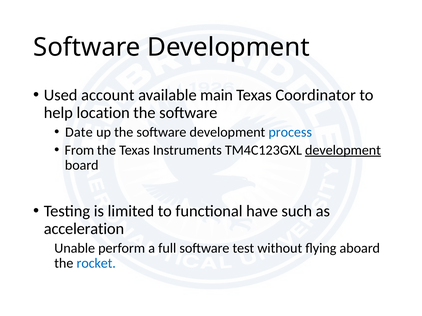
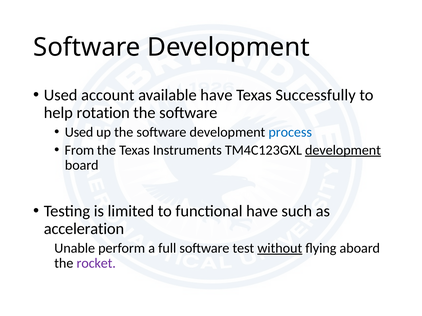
available main: main -> have
Coordinator: Coordinator -> Successfully
location: location -> rotation
Date at (79, 132): Date -> Used
without underline: none -> present
rocket colour: blue -> purple
